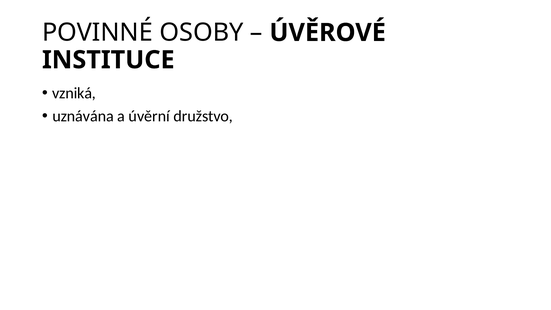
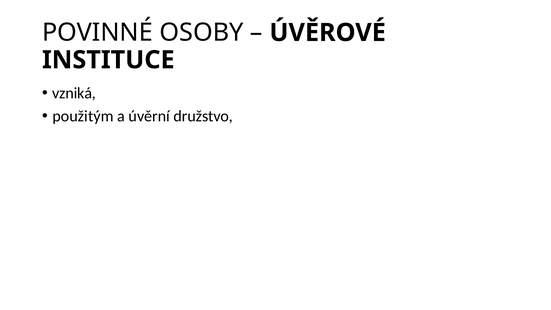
uznávána: uznávána -> použitým
